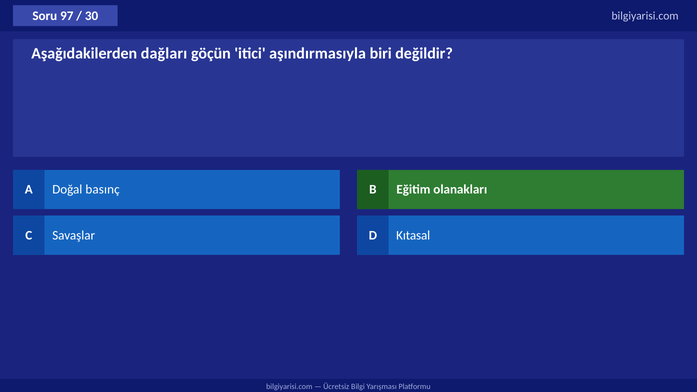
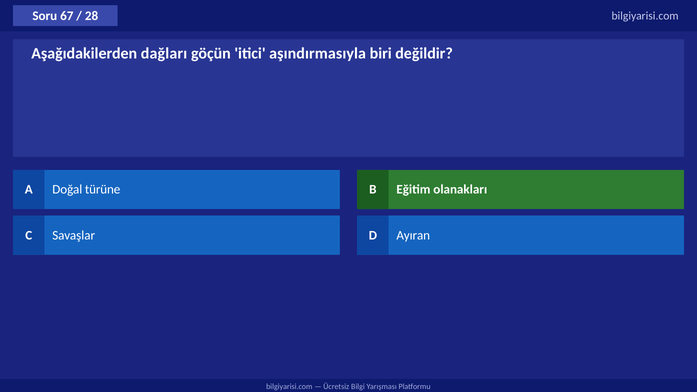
97: 97 -> 67
30: 30 -> 28
basınç: basınç -> türüne
Kıtasal: Kıtasal -> Ayıran
